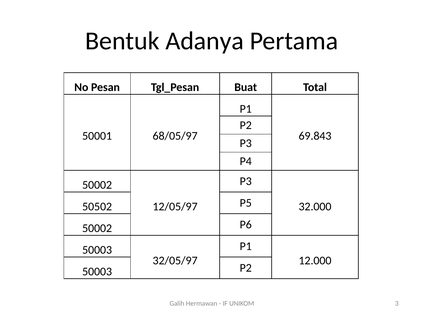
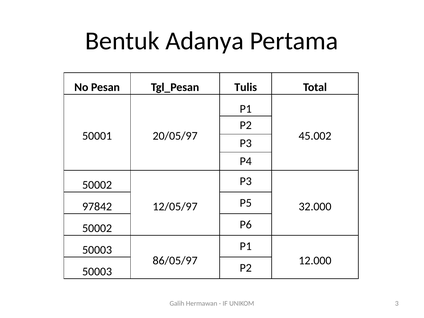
Buat: Buat -> Tulis
68/05/97: 68/05/97 -> 20/05/97
69.843: 69.843 -> 45.002
50502: 50502 -> 97842
32/05/97: 32/05/97 -> 86/05/97
